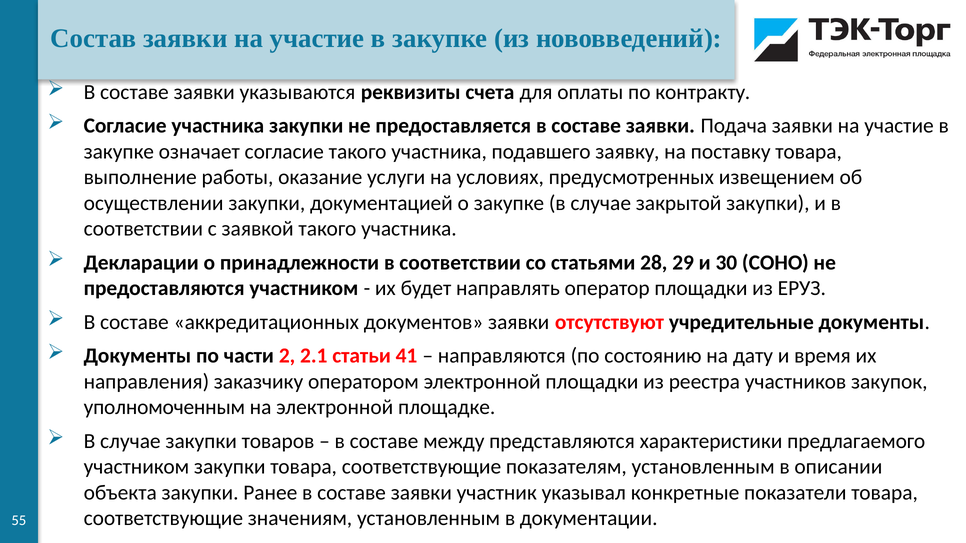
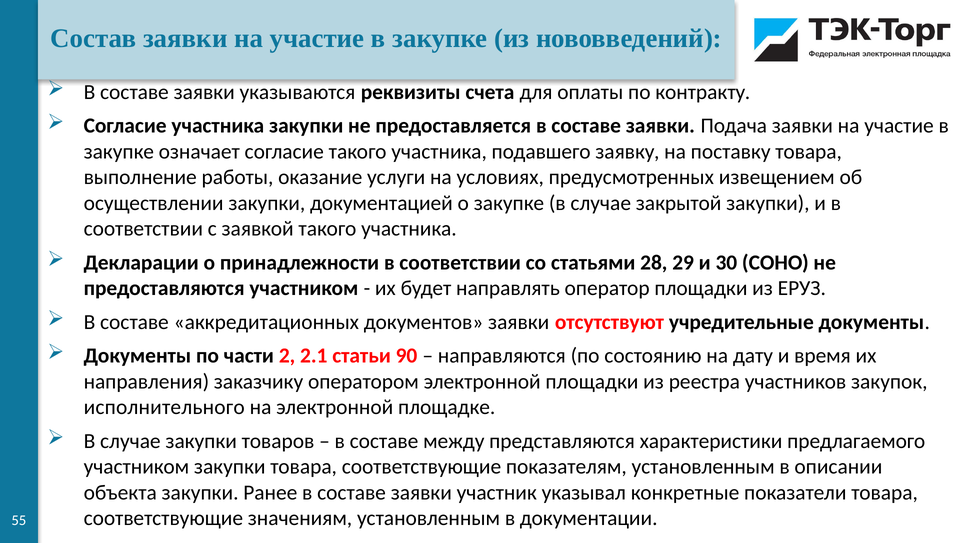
41: 41 -> 90
уполномоченным: уполномоченным -> исполнительного
